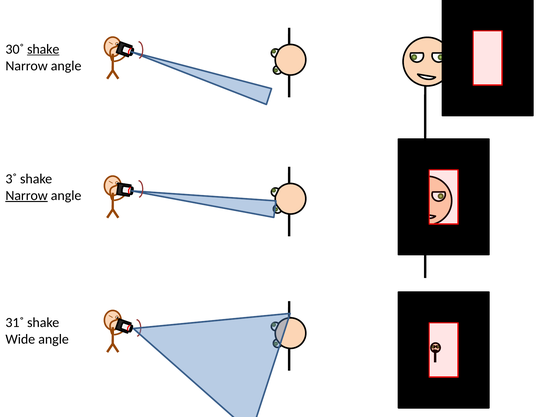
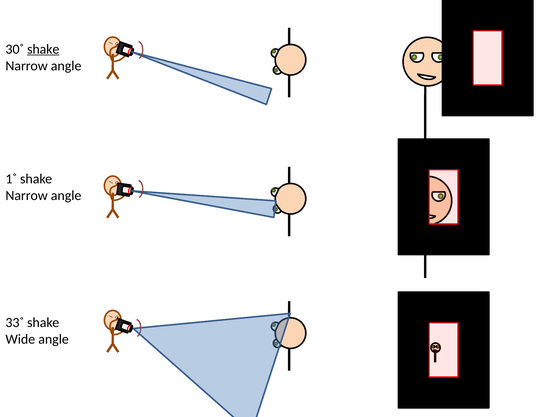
3˚: 3˚ -> 1˚
Narrow at (27, 196) underline: present -> none
31˚: 31˚ -> 33˚
